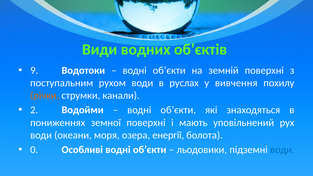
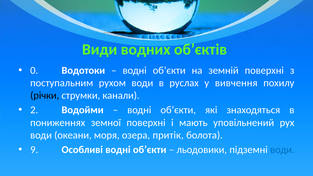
9: 9 -> 0
річки colour: orange -> black
енергії: енергії -> притік
0: 0 -> 9
